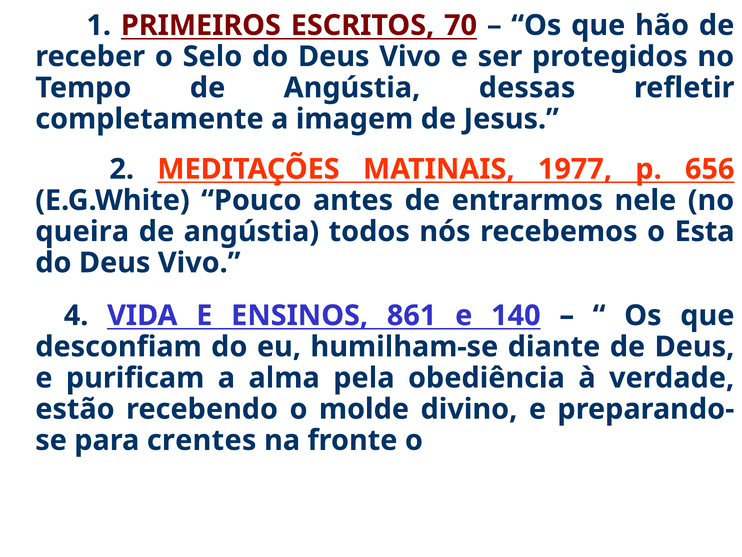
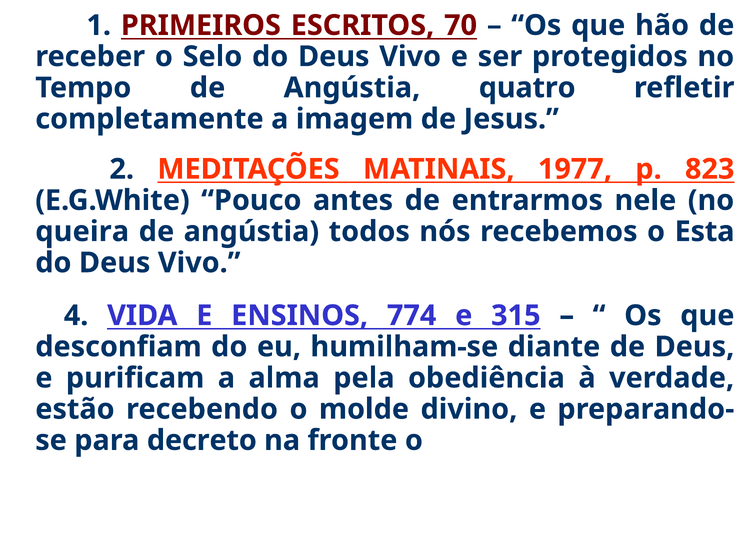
dessas: dessas -> quatro
656: 656 -> 823
861: 861 -> 774
140: 140 -> 315
crentes: crentes -> decreto
